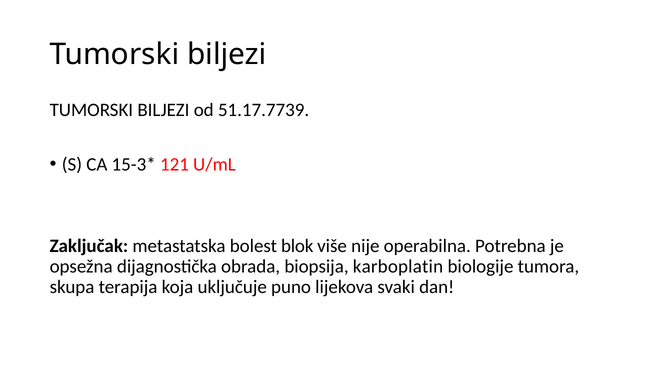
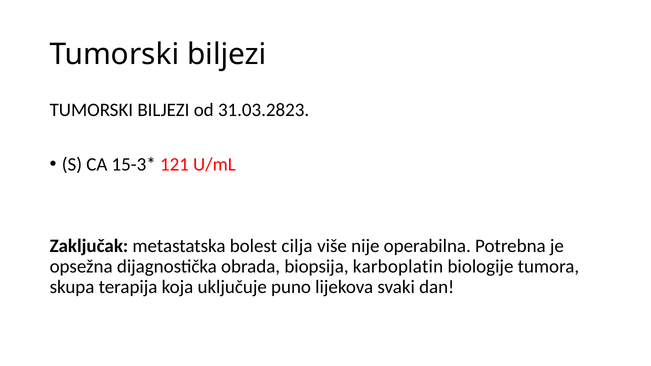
51.17.7739: 51.17.7739 -> 31.03.2823
blok: blok -> cilja
